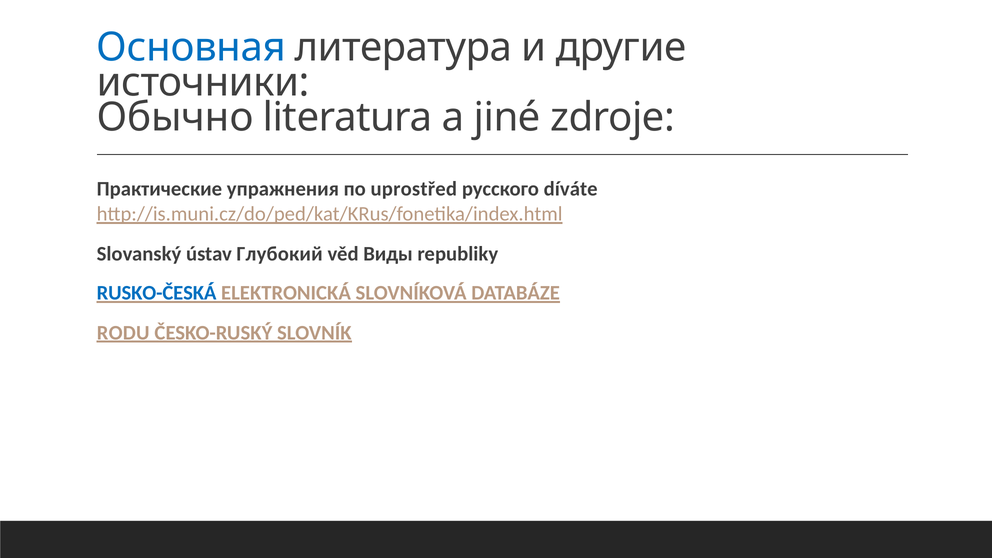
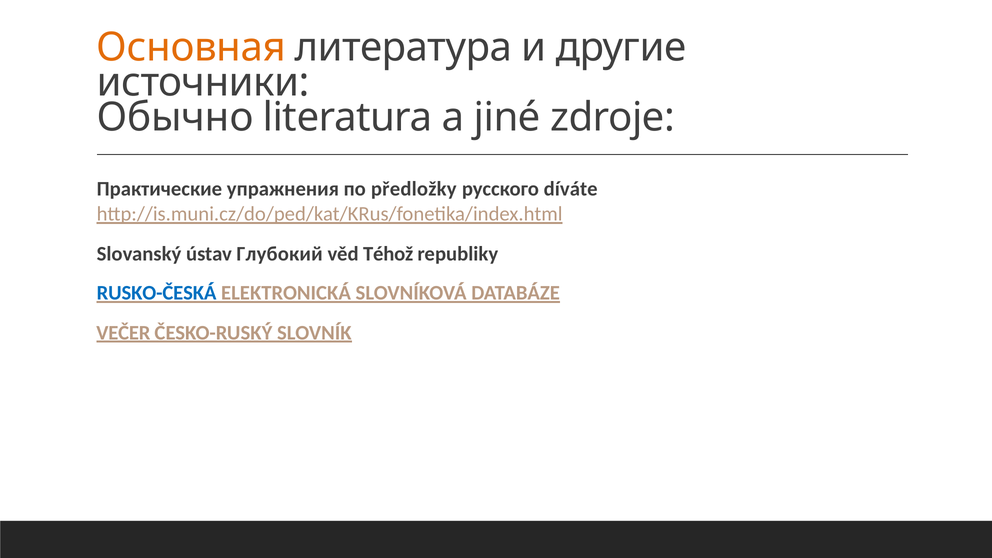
Основная colour: blue -> orange
uprostřed: uprostřed -> předložky
Виды: Виды -> Téhož
RODU: RODU -> VEČER
